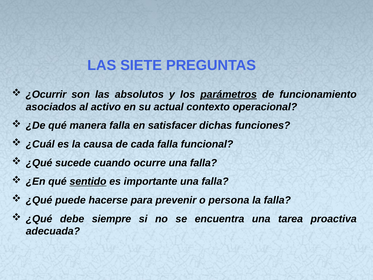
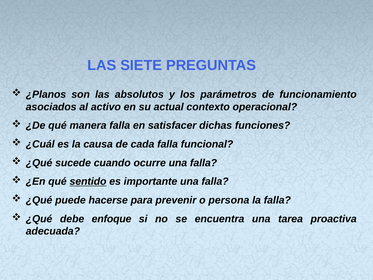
¿Ocurrir: ¿Ocurrir -> ¿Planos
parámetros underline: present -> none
siempre: siempre -> enfoque
